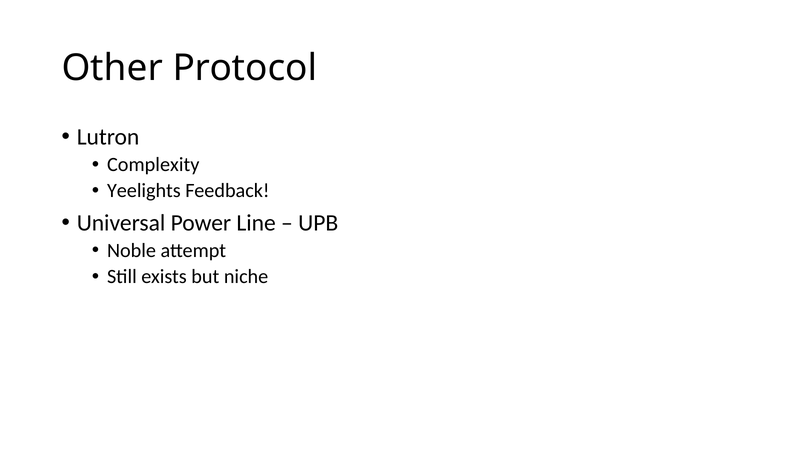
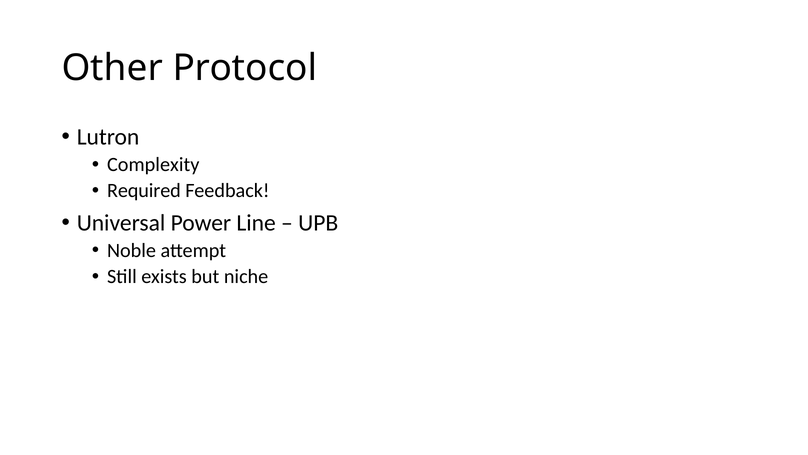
Yeelights: Yeelights -> Required
